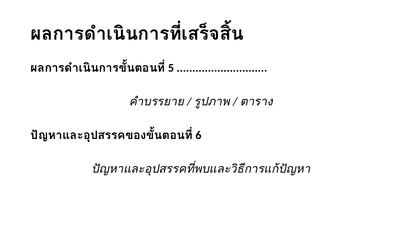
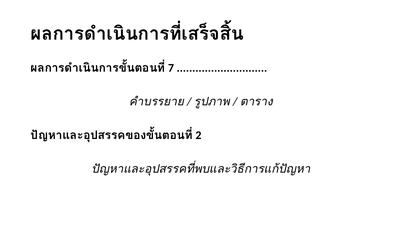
5: 5 -> 7
6: 6 -> 2
